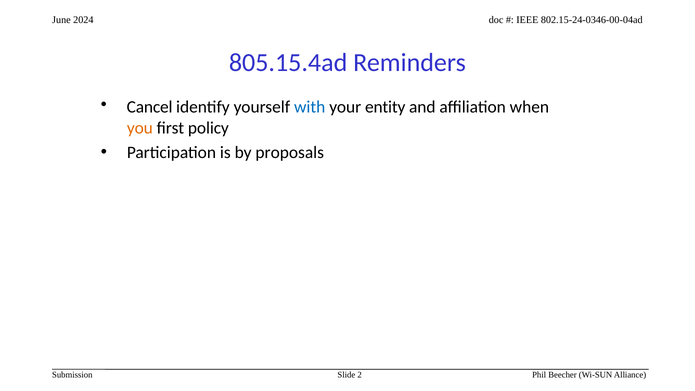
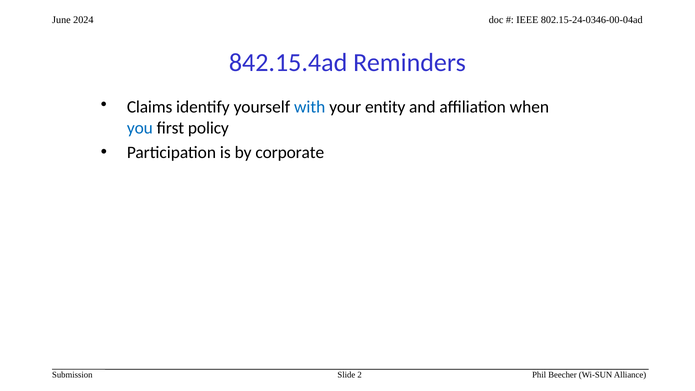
805.15.4ad: 805.15.4ad -> 842.15.4ad
Cancel: Cancel -> Claims
you colour: orange -> blue
proposals: proposals -> corporate
